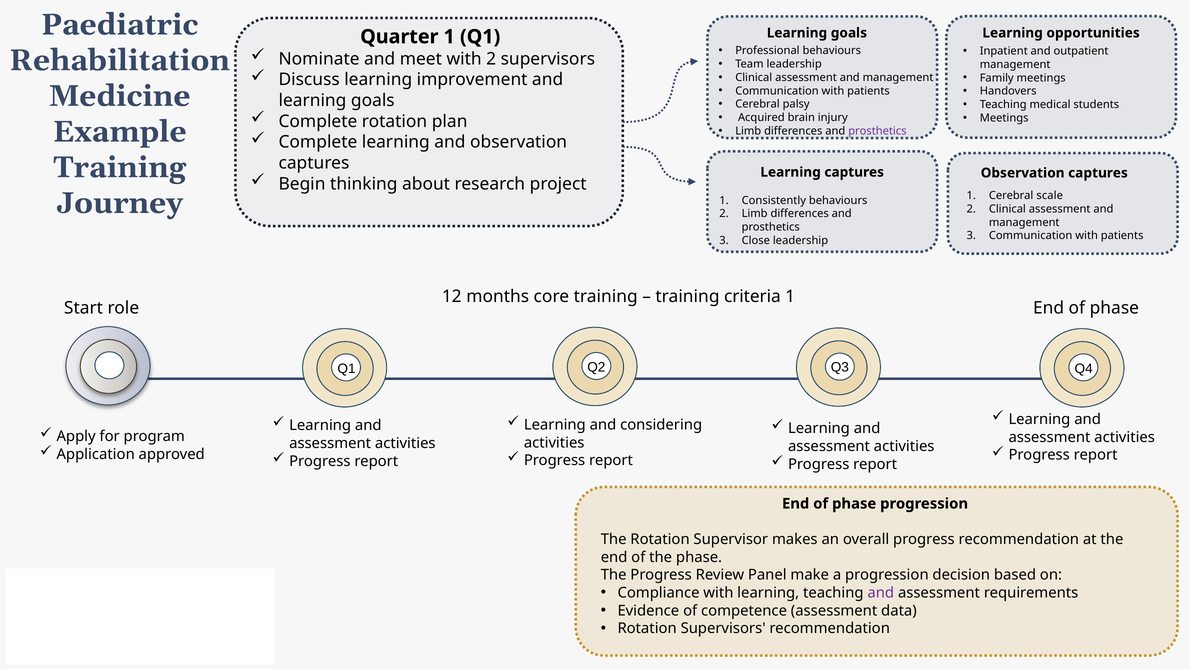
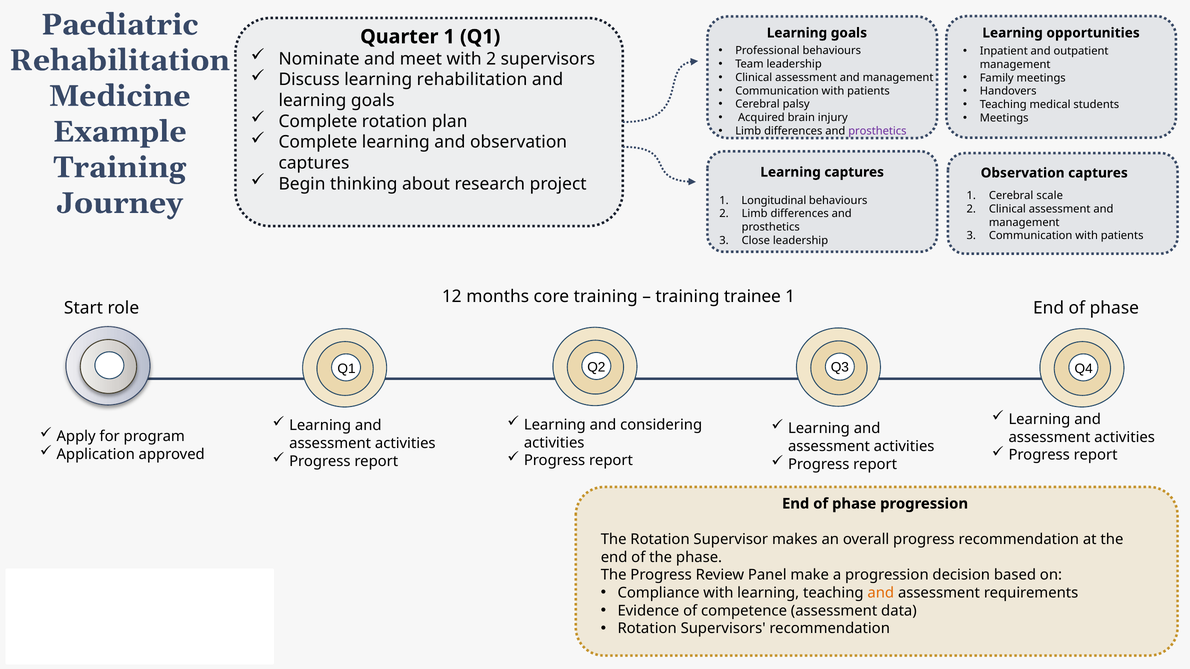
learning improvement: improvement -> rehabilitation
Consistently: Consistently -> Longitudinal
criteria: criteria -> trainee
and at (881, 593) colour: purple -> orange
